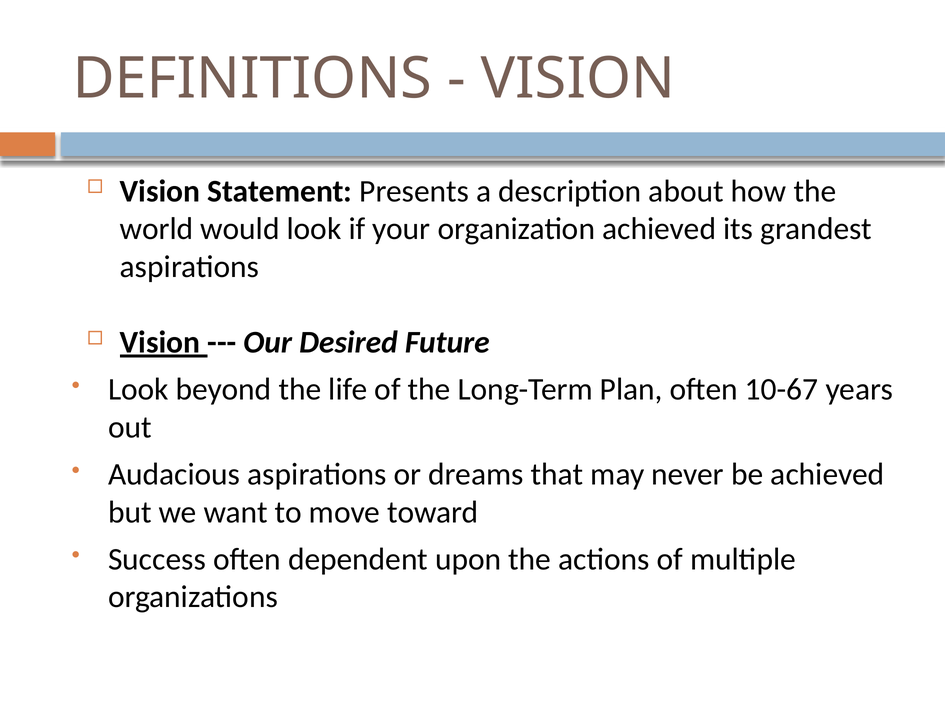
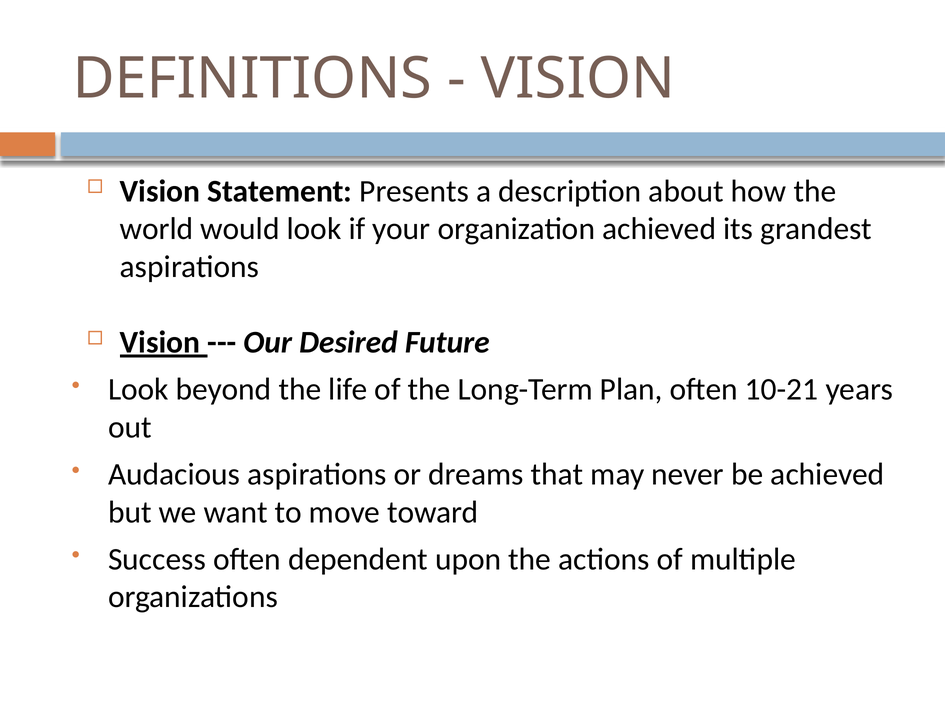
10-67: 10-67 -> 10-21
